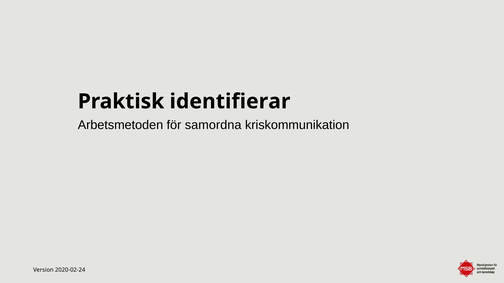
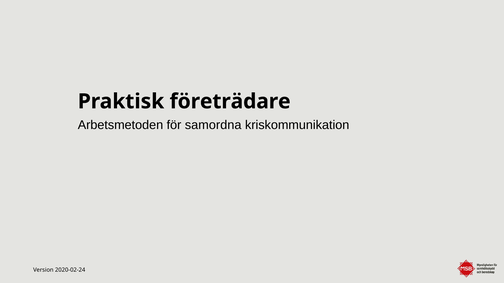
identifierar: identifierar -> företrädare
